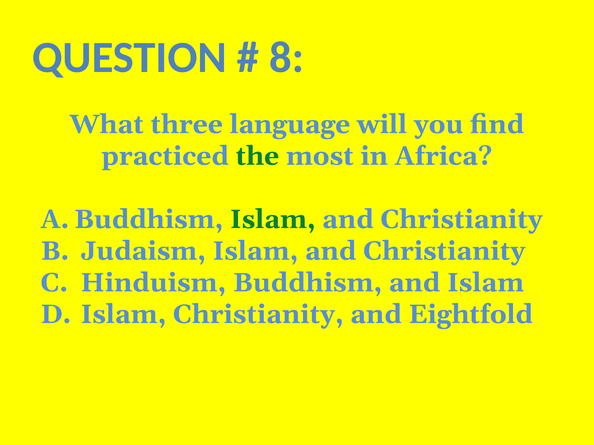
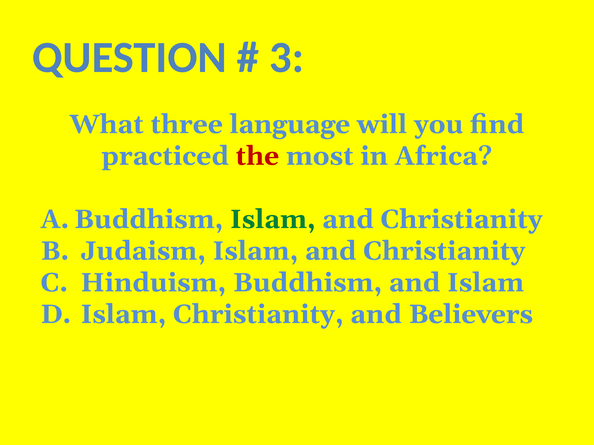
8: 8 -> 3
the colour: green -> red
Eightfold: Eightfold -> Believers
